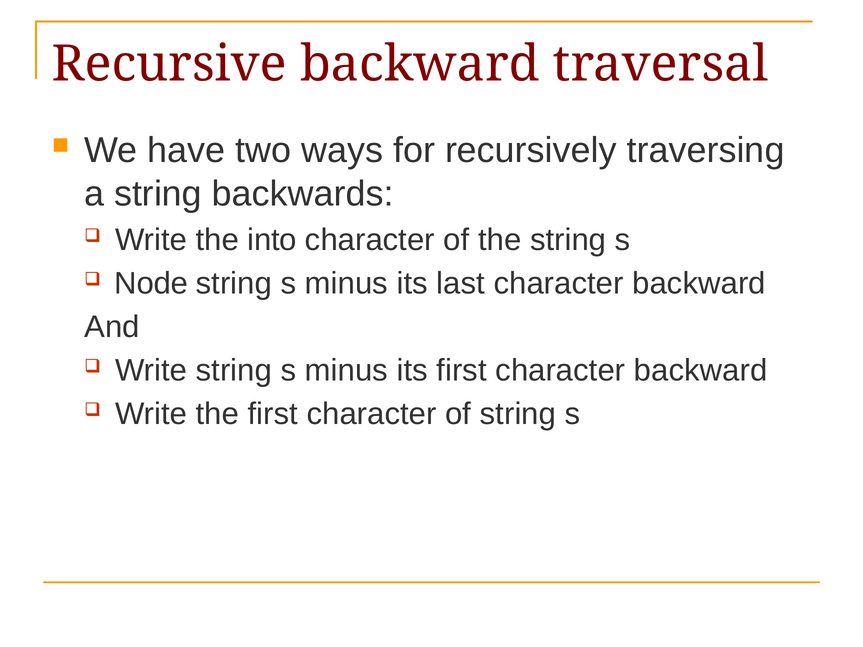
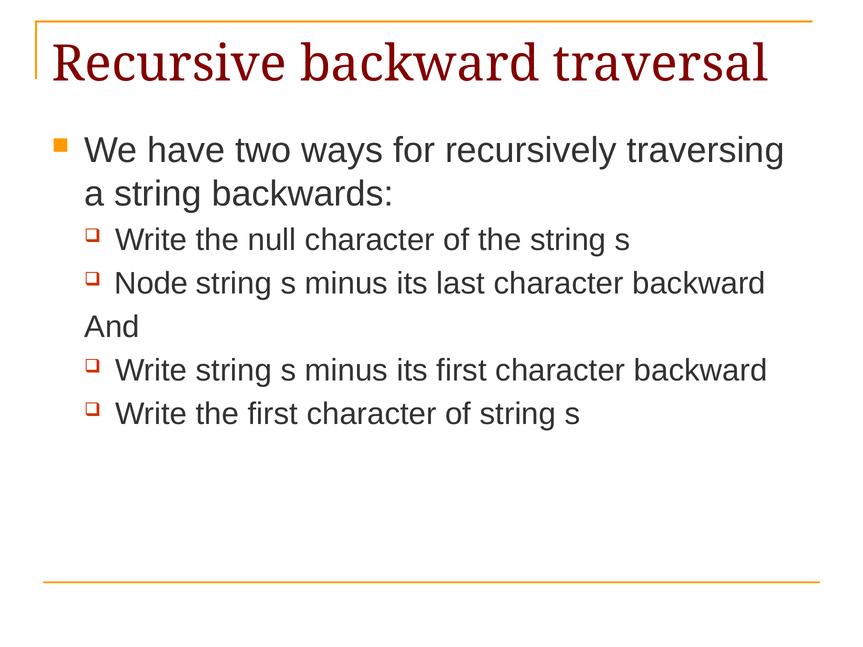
into: into -> null
